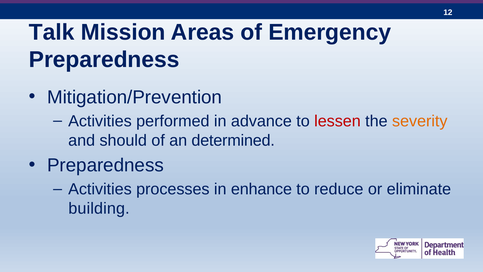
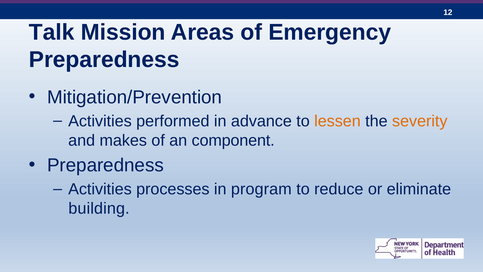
lessen colour: red -> orange
should: should -> makes
determined: determined -> component
enhance: enhance -> program
